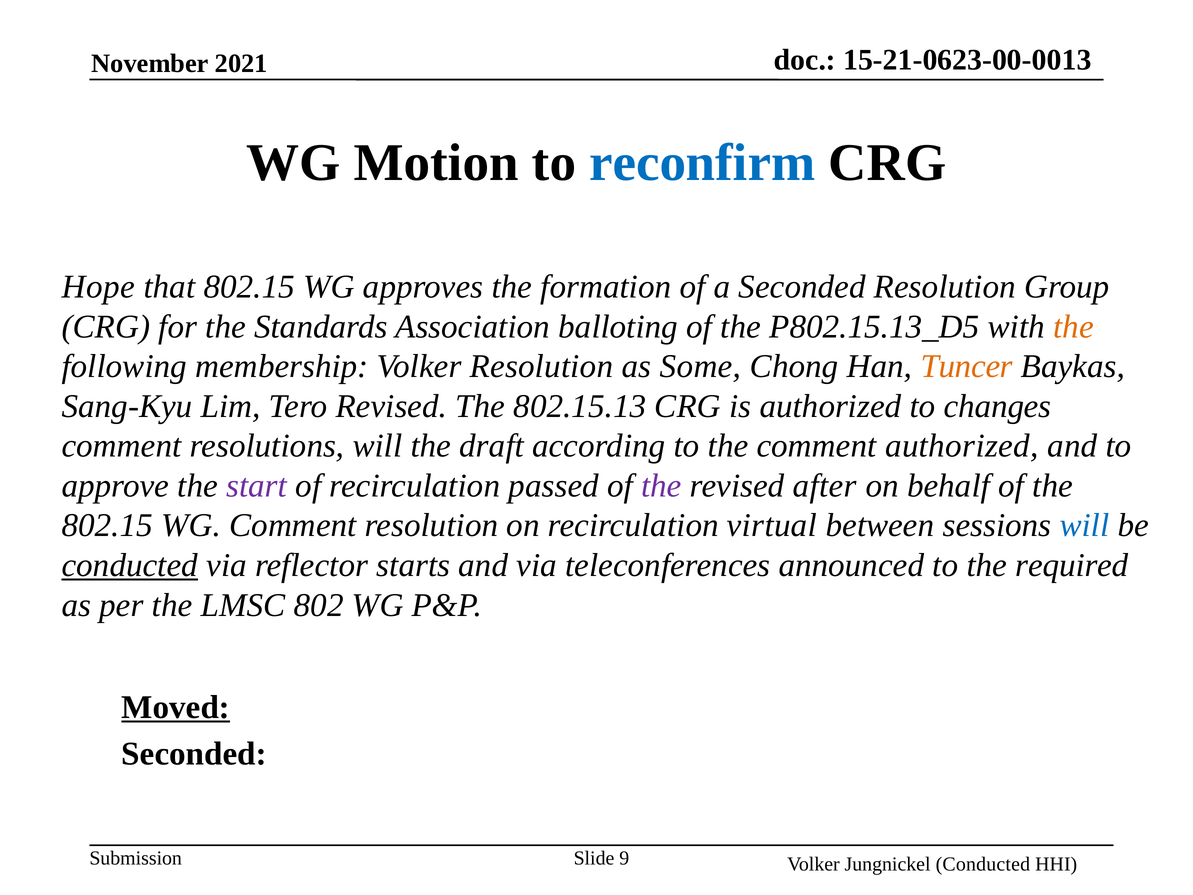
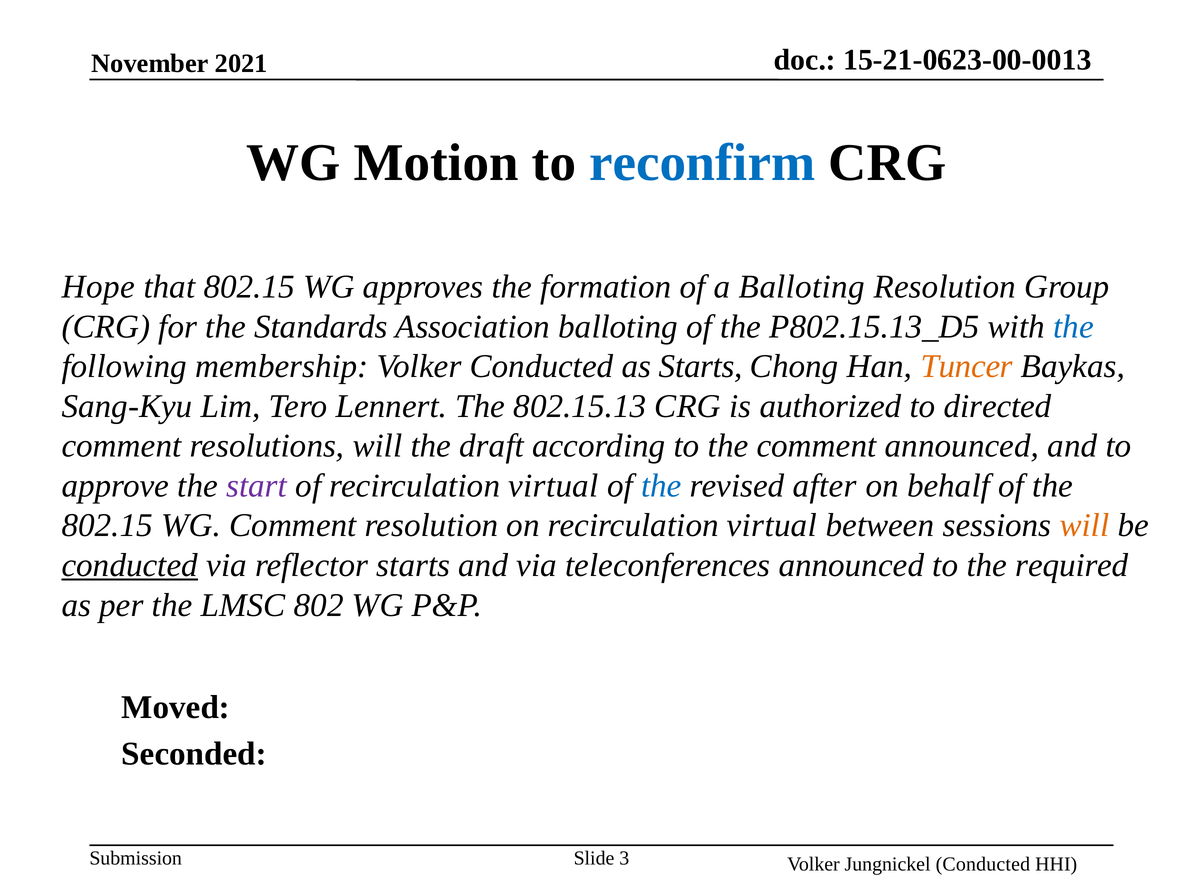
a Seconded: Seconded -> Balloting
the at (1073, 326) colour: orange -> blue
Volker Resolution: Resolution -> Conducted
as Some: Some -> Starts
Tero Revised: Revised -> Lennert
changes: changes -> directed
comment authorized: authorized -> announced
of recirculation passed: passed -> virtual
the at (661, 486) colour: purple -> blue
will at (1084, 525) colour: blue -> orange
Moved underline: present -> none
9: 9 -> 3
